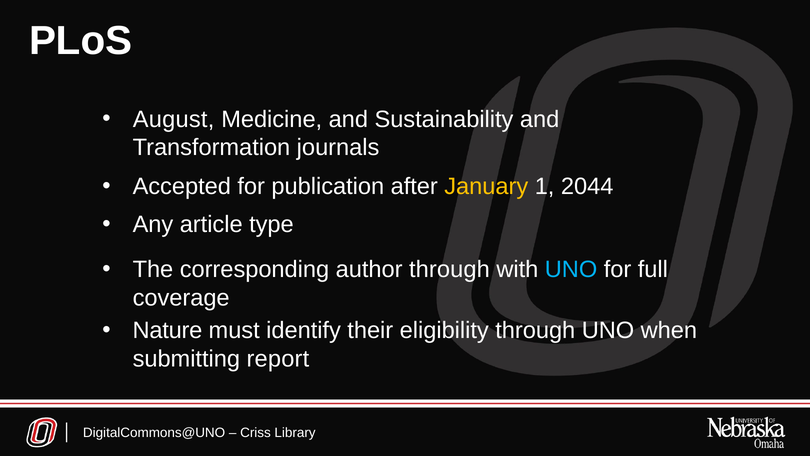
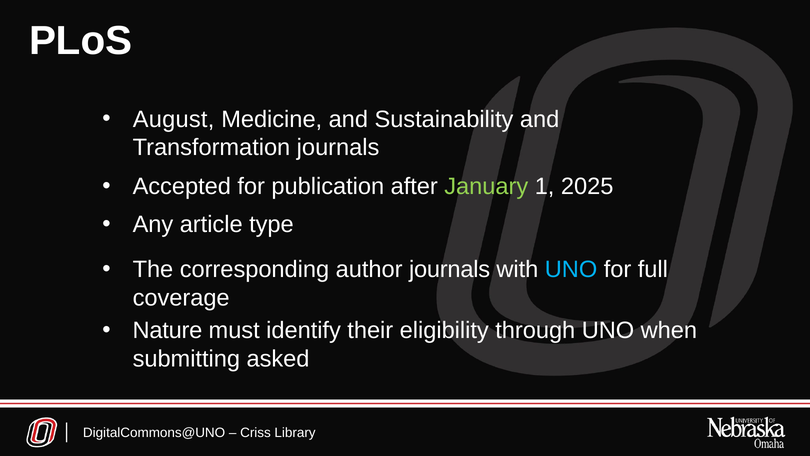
January colour: yellow -> light green
2044: 2044 -> 2025
author through: through -> journals
report: report -> asked
